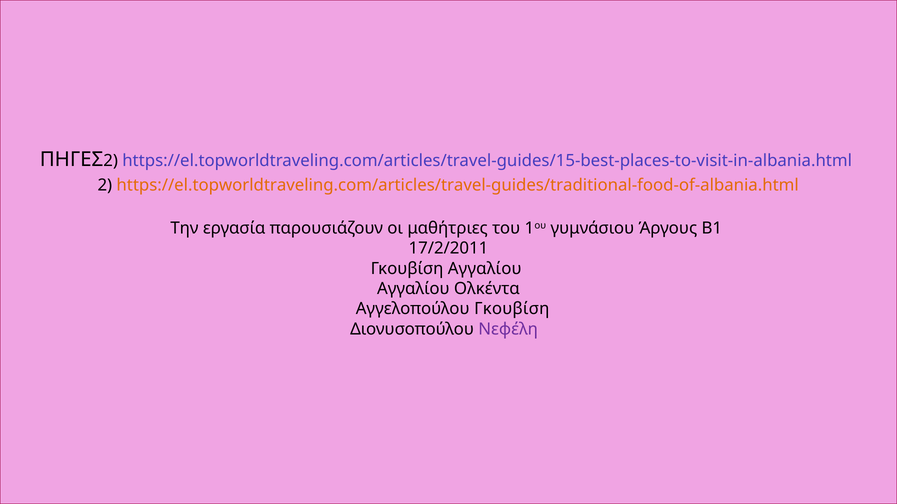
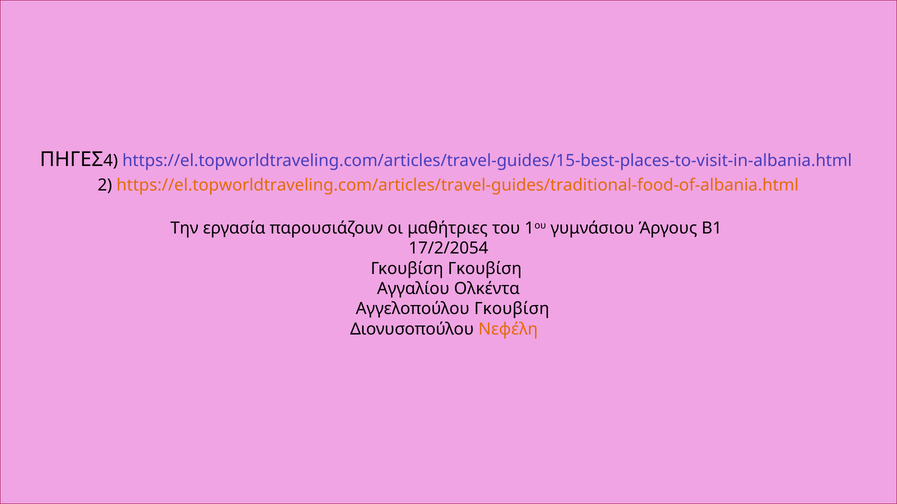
ΠΗΓΕΣ 2: 2 -> 4
17/2/2011: 17/2/2011 -> 17/2/2054
Γκουβίση Αγγαλίου: Αγγαλίου -> Γκουβίση
Νεφέλη colour: purple -> orange
